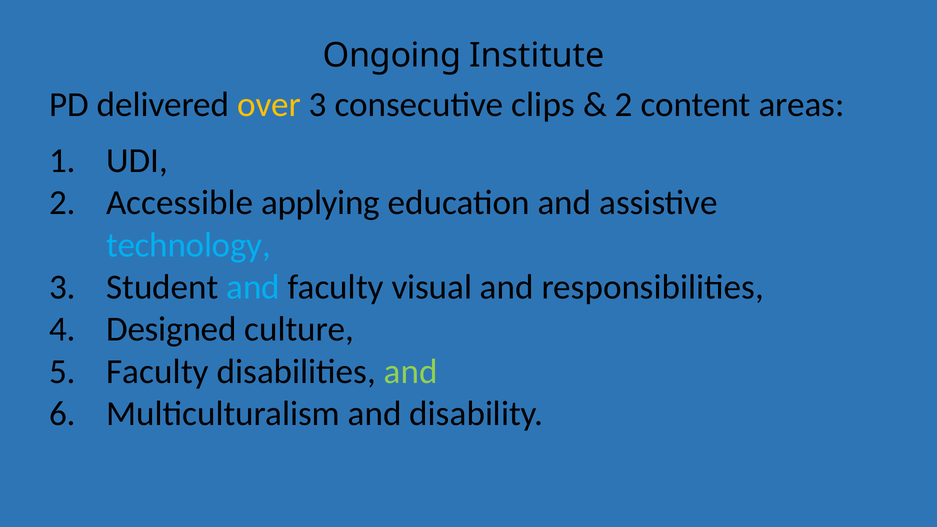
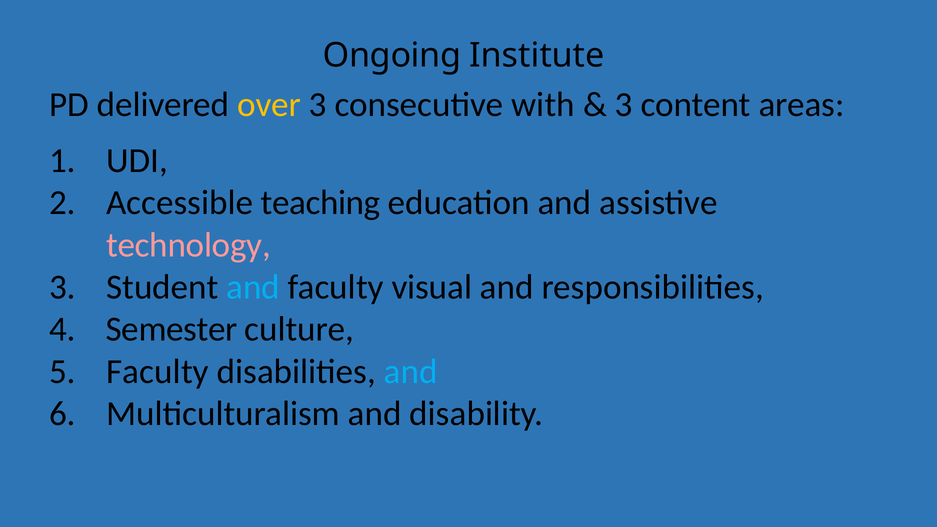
clips: clips -> with
2 at (624, 104): 2 -> 3
applying: applying -> teaching
technology colour: light blue -> pink
Designed: Designed -> Semester
and at (411, 371) colour: light green -> light blue
